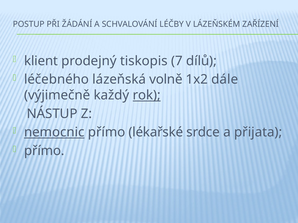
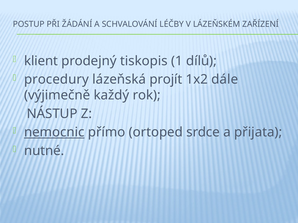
7: 7 -> 1
léčebného: léčebného -> procedury
volně: volně -> projít
rok underline: present -> none
lékařské: lékařské -> ortoped
přímo at (44, 151): přímo -> nutné
